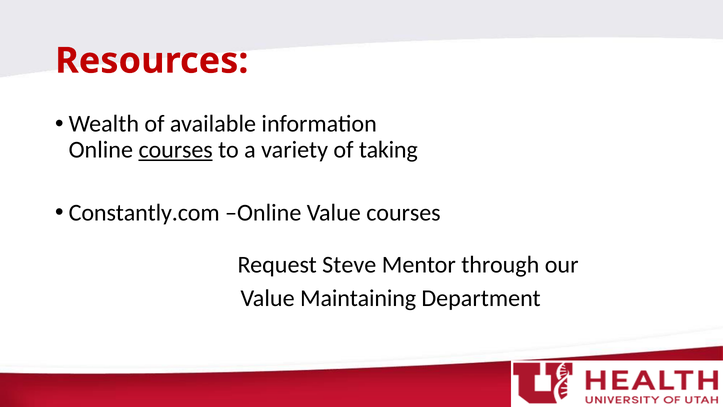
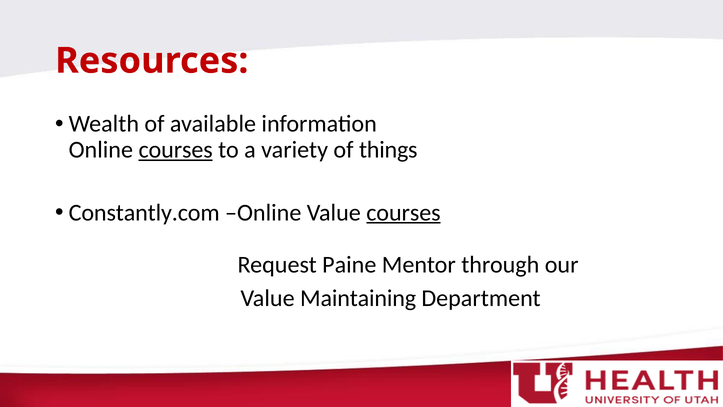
taking: taking -> things
courses at (403, 212) underline: none -> present
Steve: Steve -> Paine
